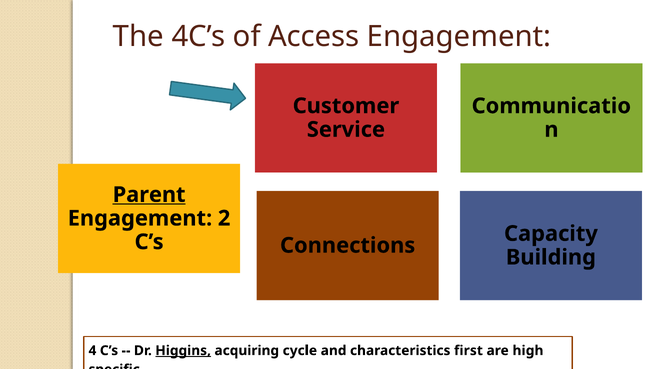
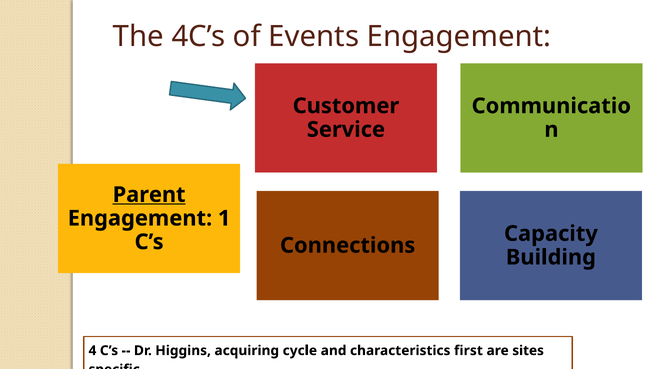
Access: Access -> Events
2: 2 -> 1
Higgins underline: present -> none
high: high -> sites
